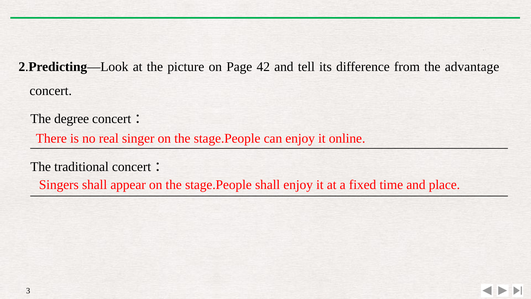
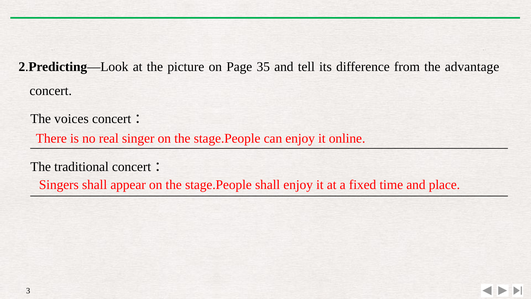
42: 42 -> 35
degree: degree -> voices
